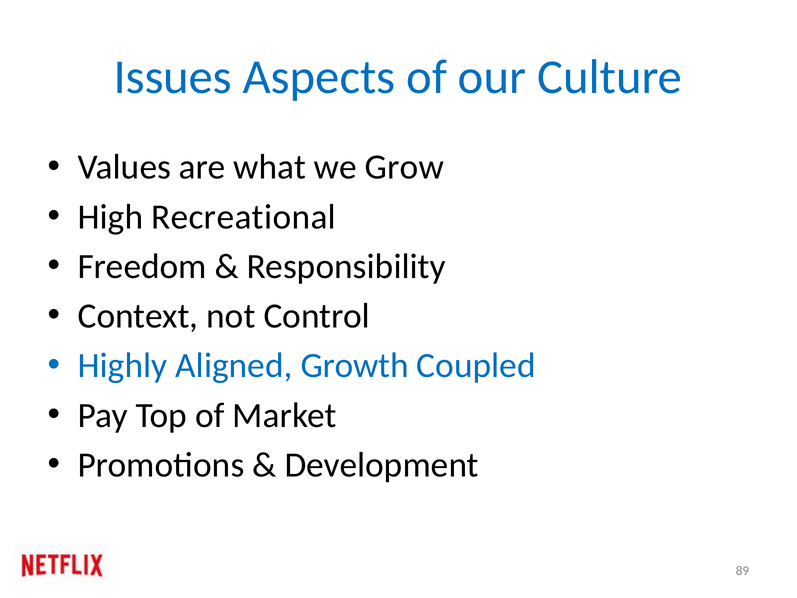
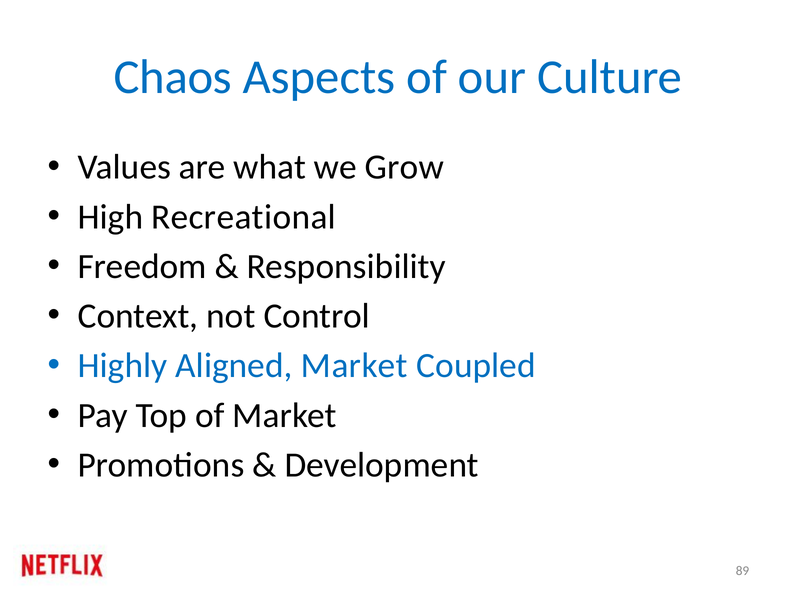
Issues: Issues -> Chaos
Aligned Growth: Growth -> Market
